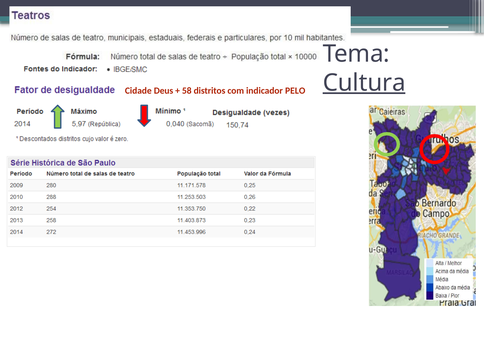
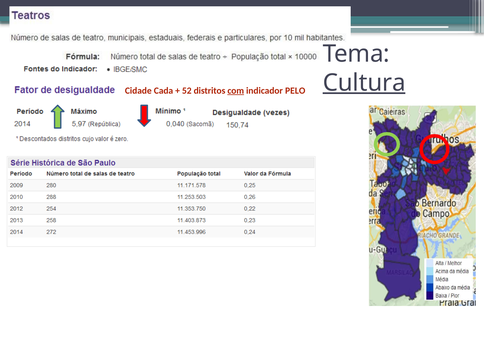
Deus: Deus -> Cada
58: 58 -> 52
com underline: none -> present
